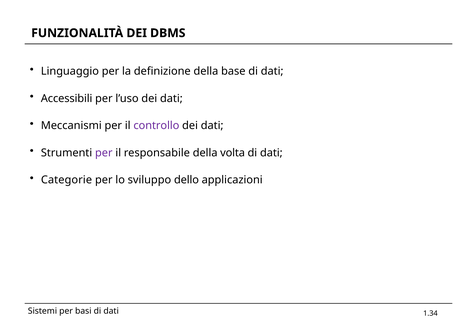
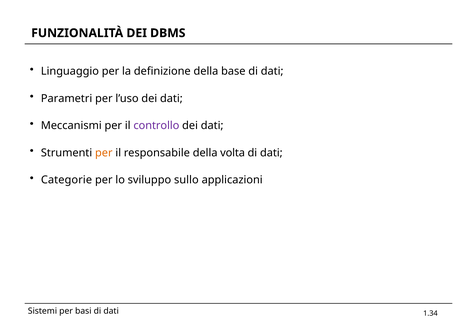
Accessibili: Accessibili -> Parametri
per at (104, 153) colour: purple -> orange
dello: dello -> sullo
